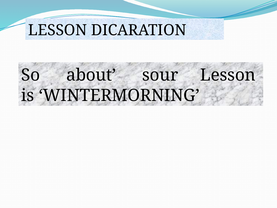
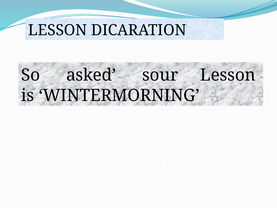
about: about -> asked
